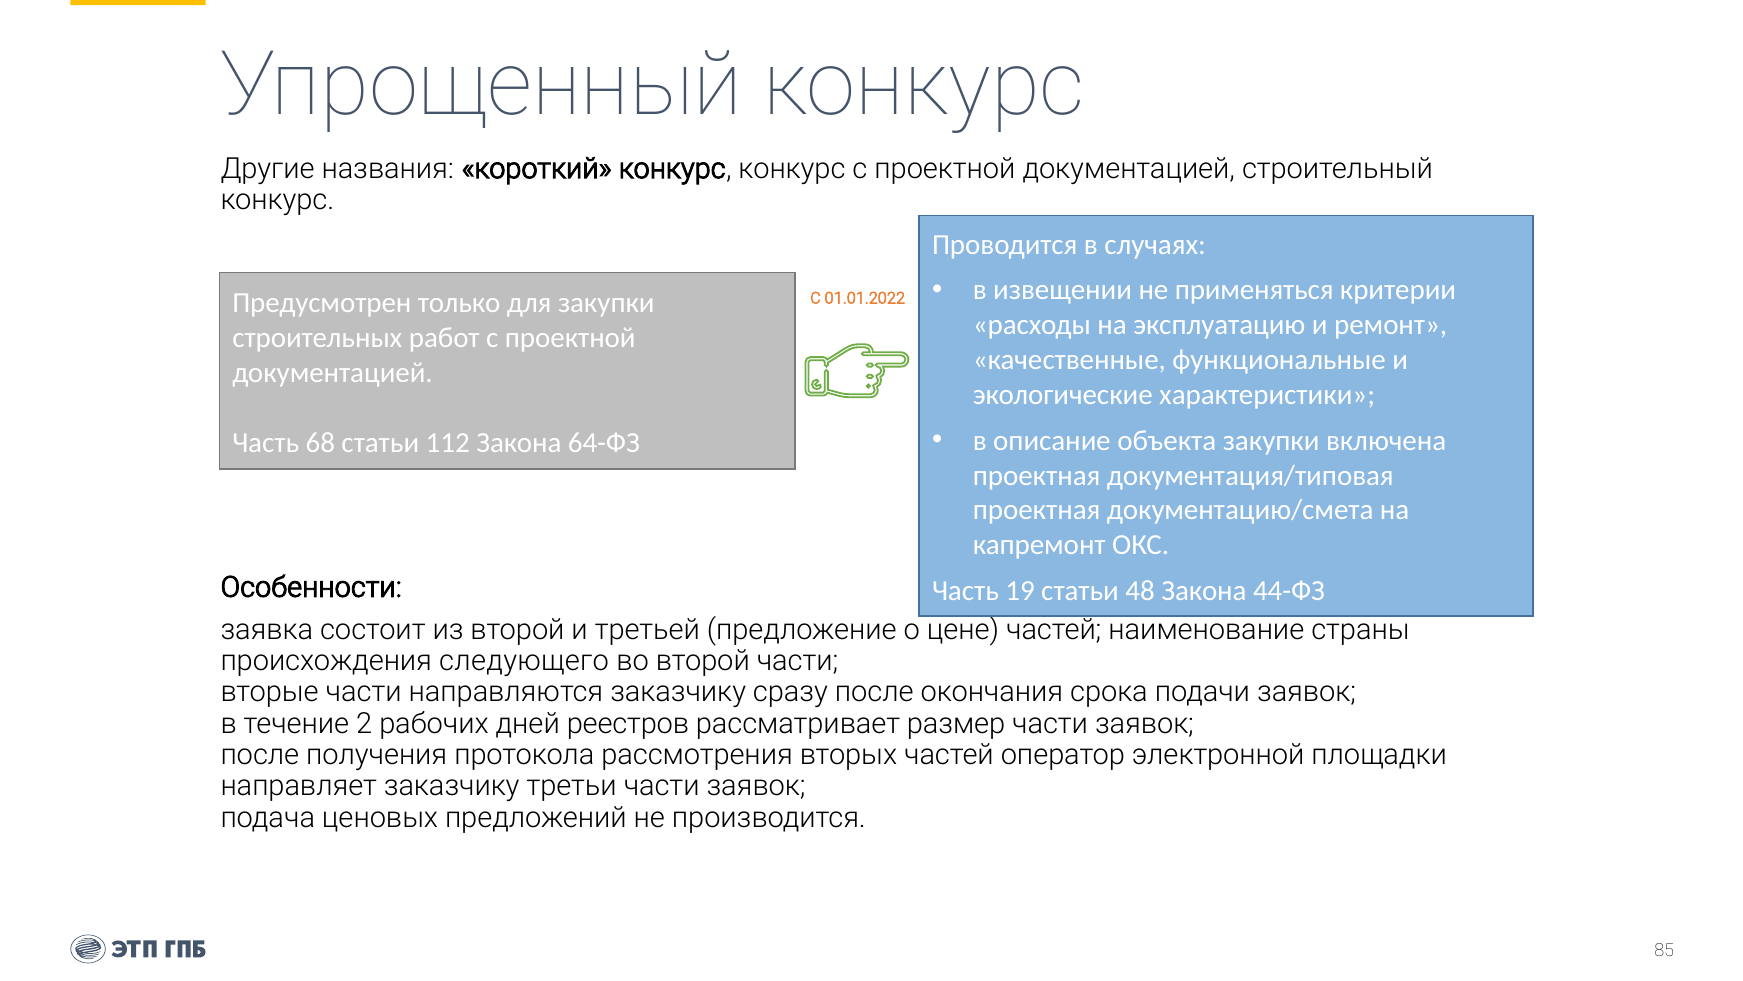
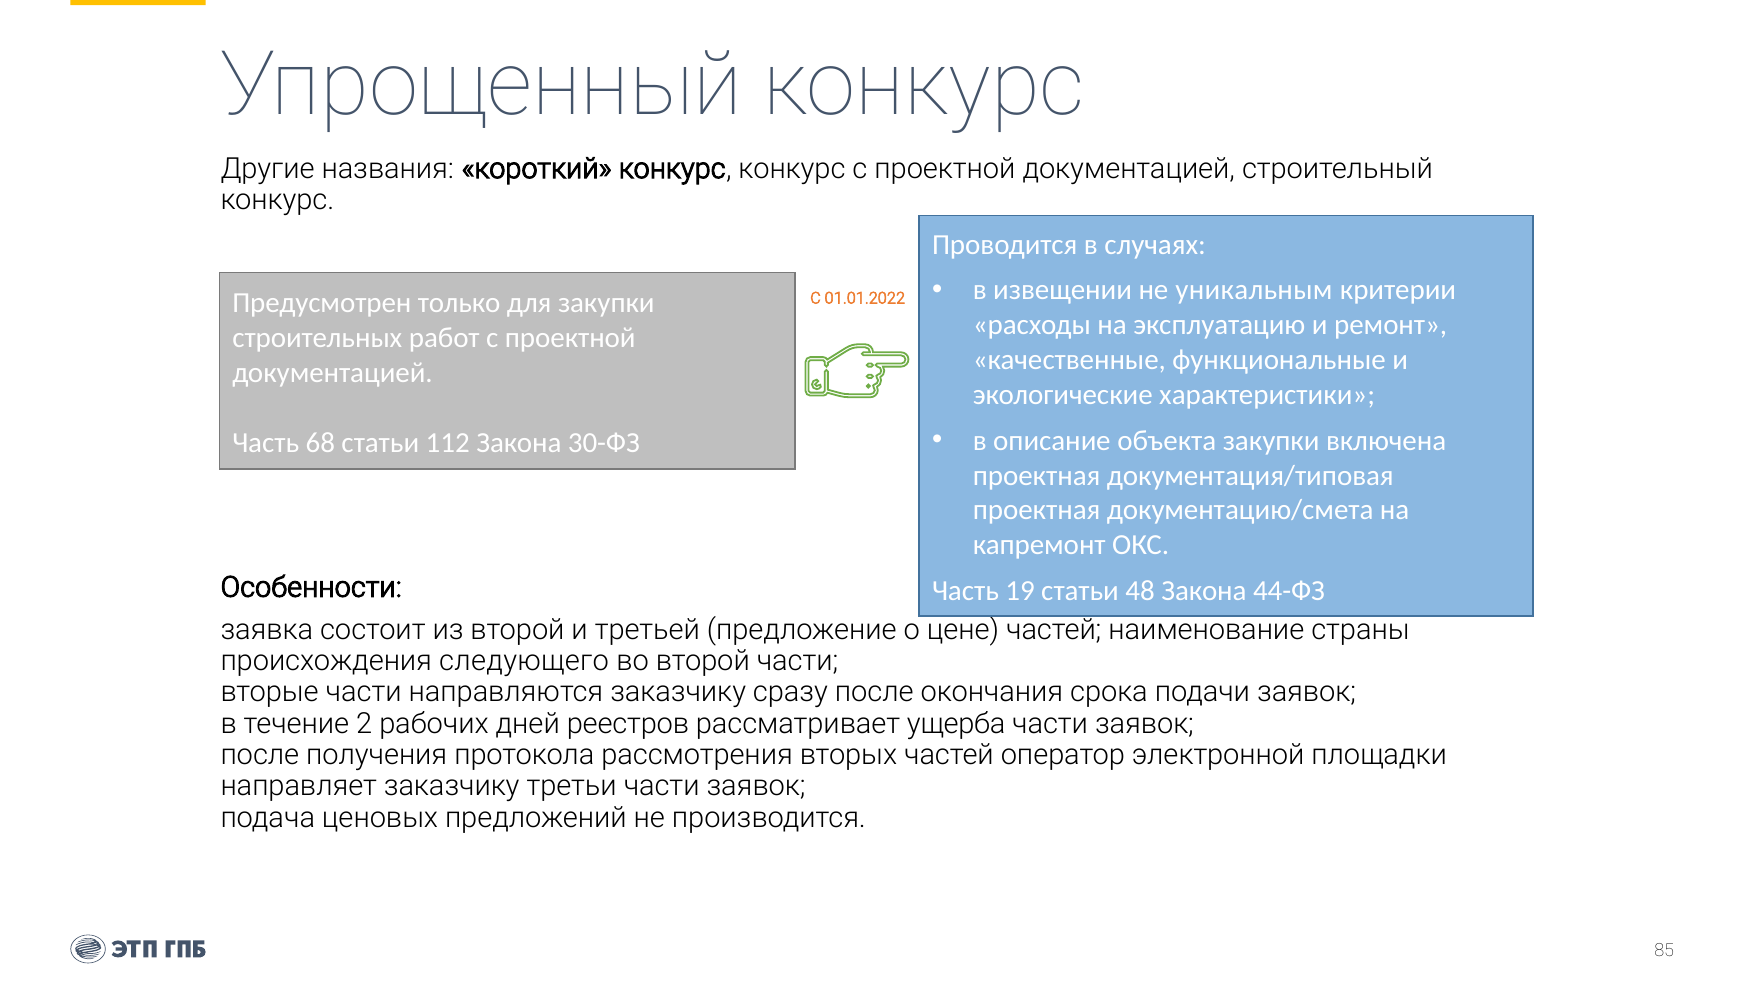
применяться: применяться -> уникальным
64-ФЗ: 64-ФЗ -> 30-ФЗ
размер: размер -> ущерба
